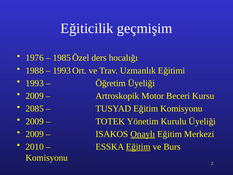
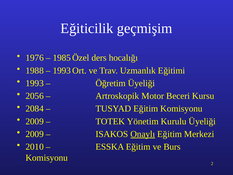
2009 at (35, 96): 2009 -> 2056
2085: 2085 -> 2084
Eğitim at (138, 147) underline: present -> none
